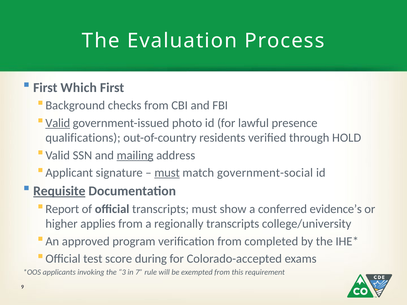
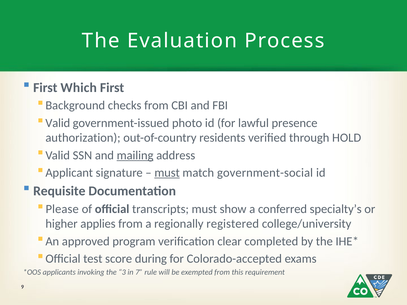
Valid at (58, 123) underline: present -> none
qualifications: qualifications -> authorization
Requisite underline: present -> none
Report: Report -> Please
evidence’s: evidence’s -> specialty’s
regionally transcripts: transcripts -> registered
verification from: from -> clear
